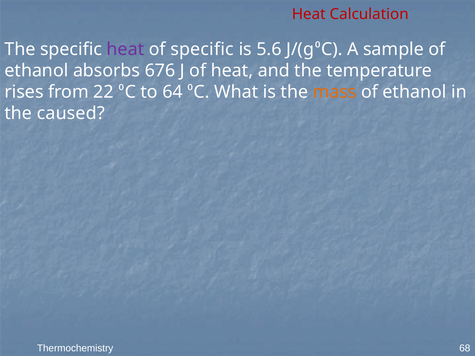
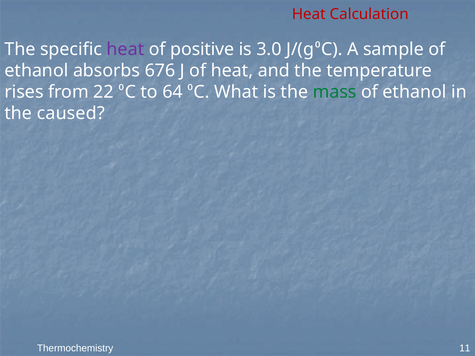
of specific: specific -> positive
5.6: 5.6 -> 3.0
mass colour: orange -> green
68: 68 -> 11
